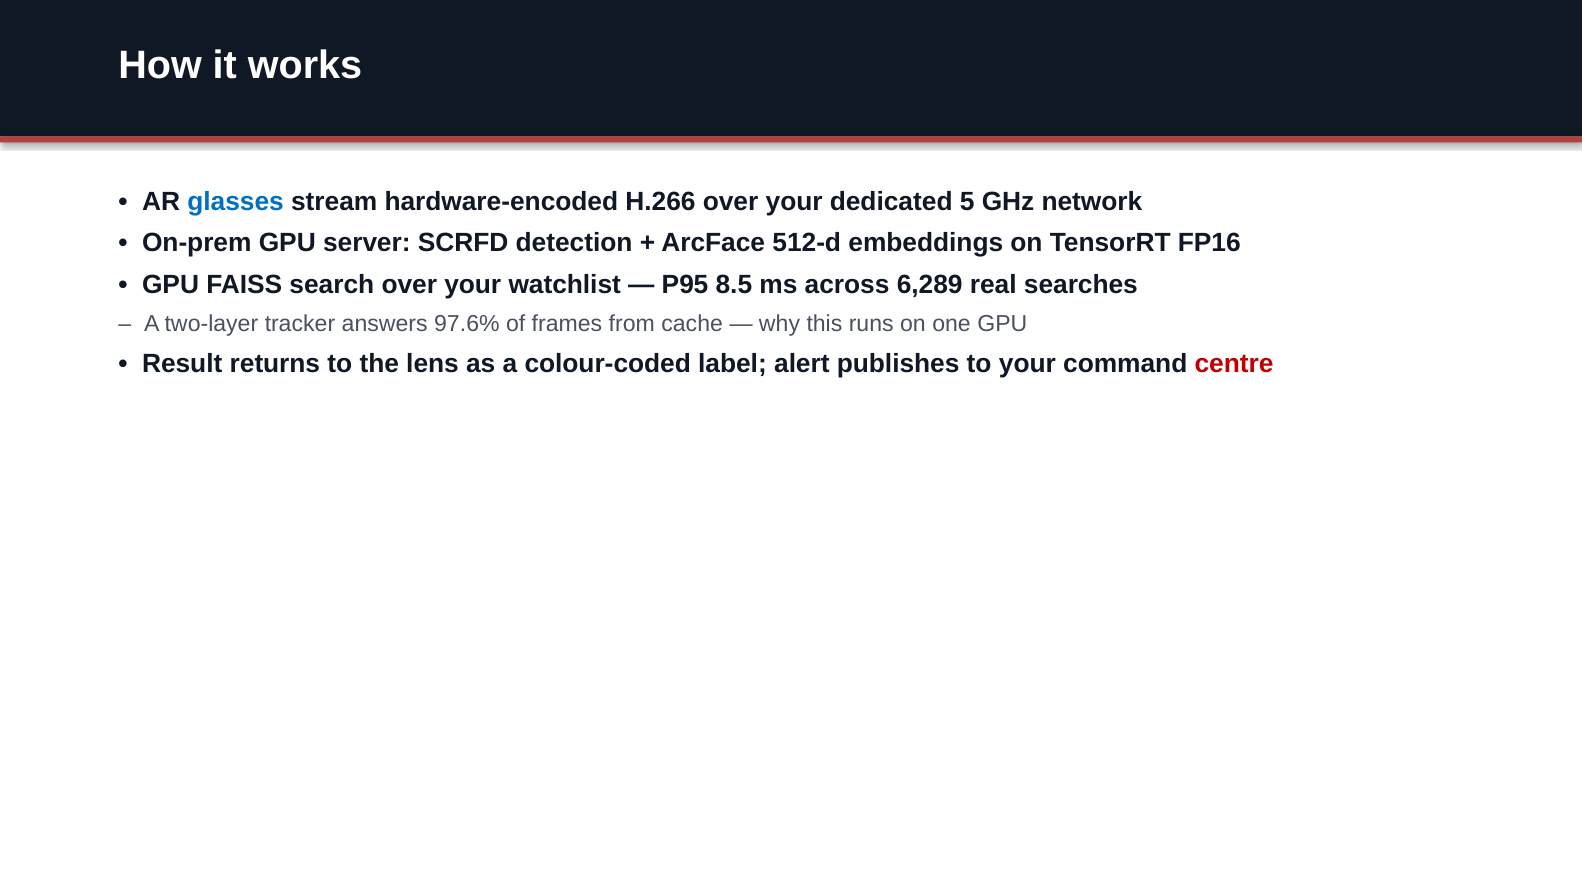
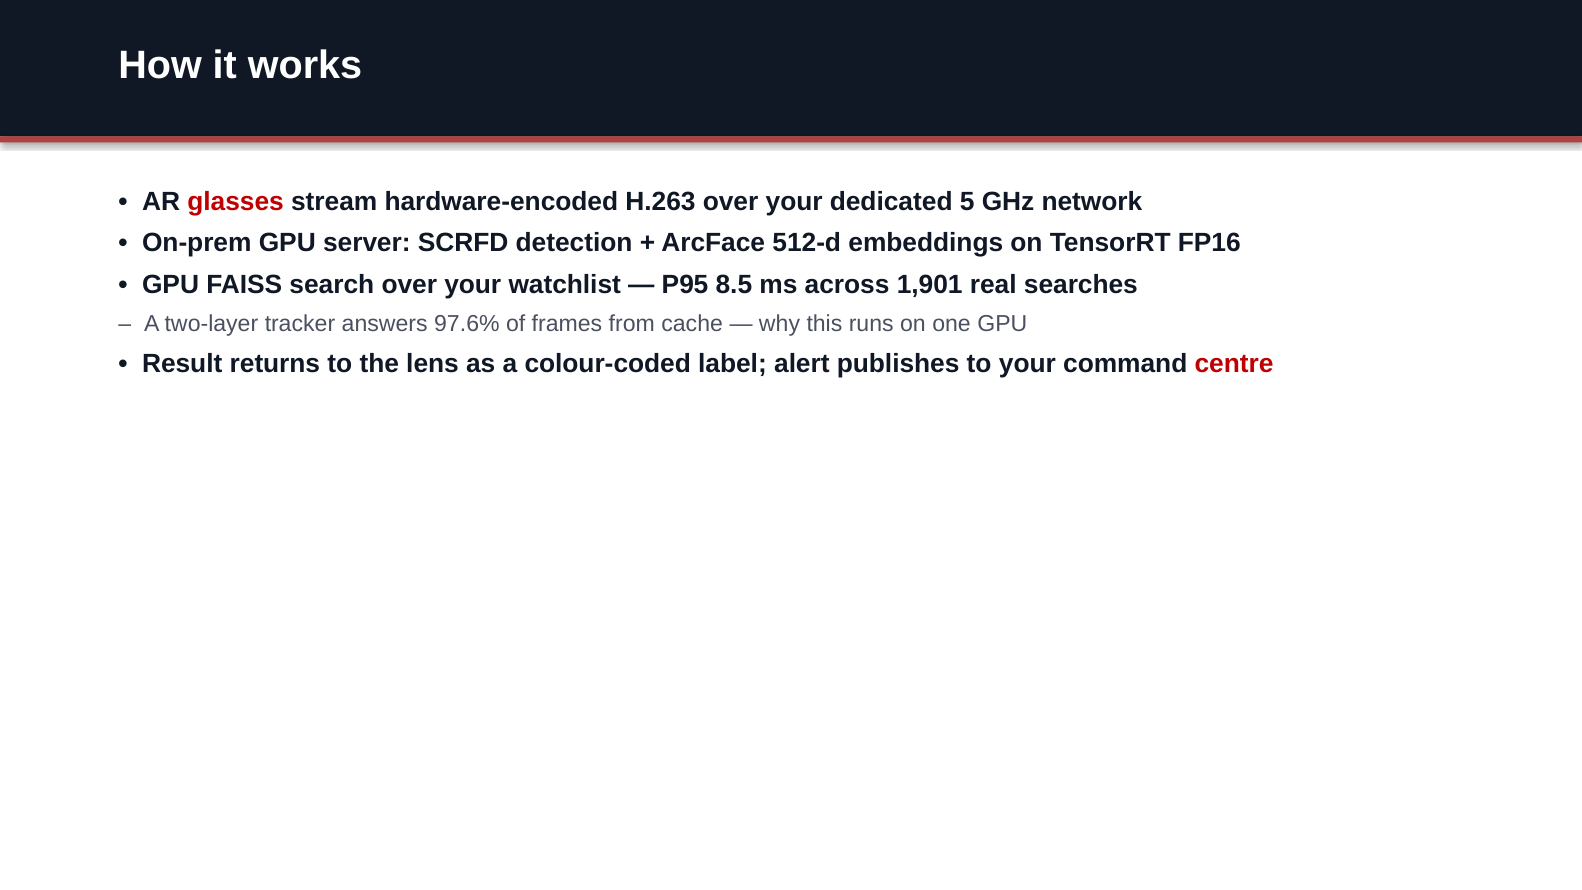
glasses colour: blue -> red
H.266: H.266 -> H.263
6,289: 6,289 -> 1,901
